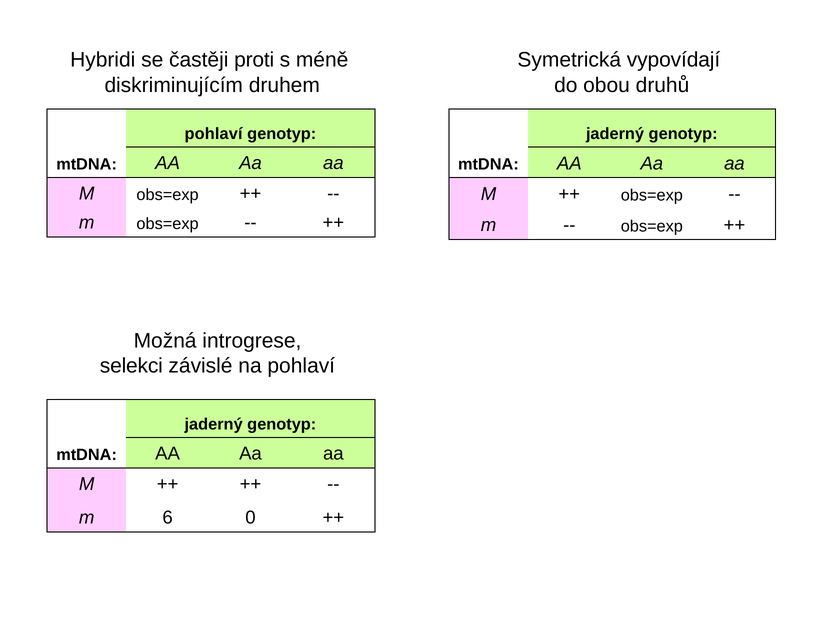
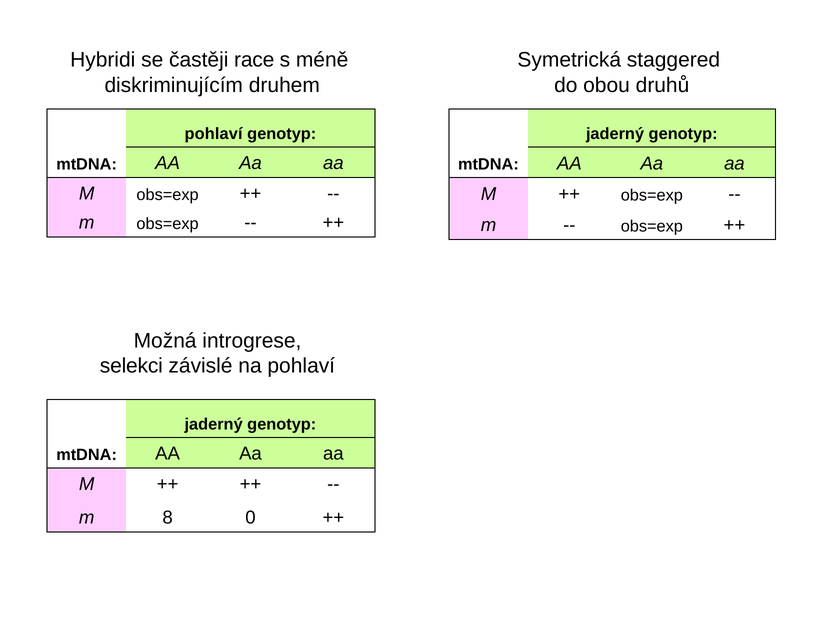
proti: proti -> race
vypovídají: vypovídají -> staggered
6: 6 -> 8
